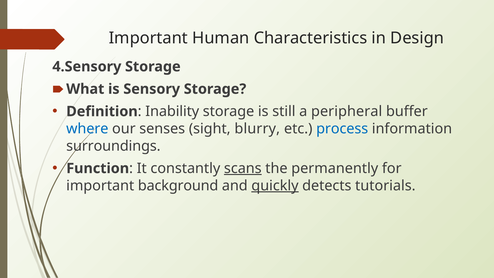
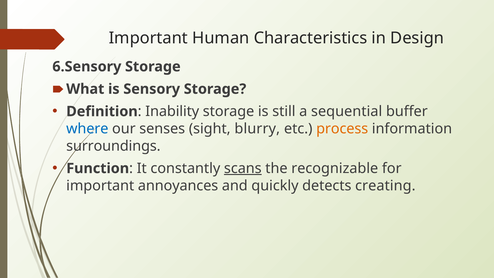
4.Sensory: 4.Sensory -> 6.Sensory
peripheral: peripheral -> sequential
process colour: blue -> orange
permanently: permanently -> recognizable
background: background -> annoyances
quickly underline: present -> none
tutorials: tutorials -> creating
